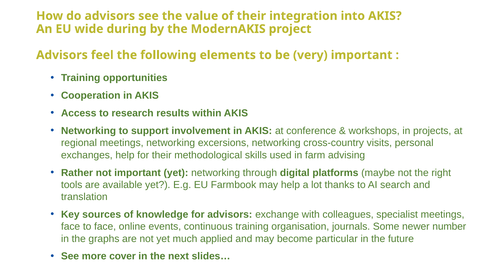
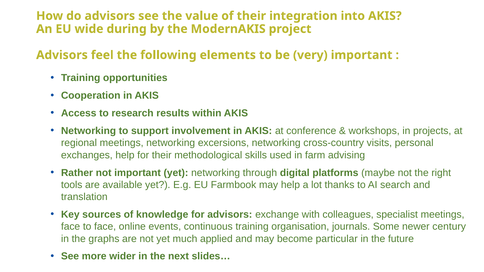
number: number -> century
cover: cover -> wider
